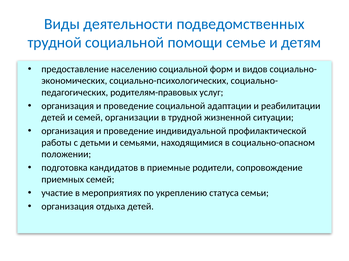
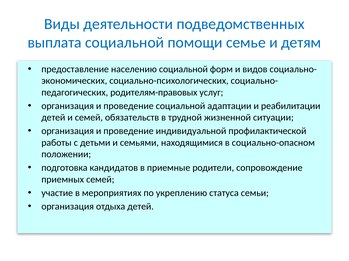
трудной at (55, 43): трудной -> выплата
организации: организации -> обязательств
